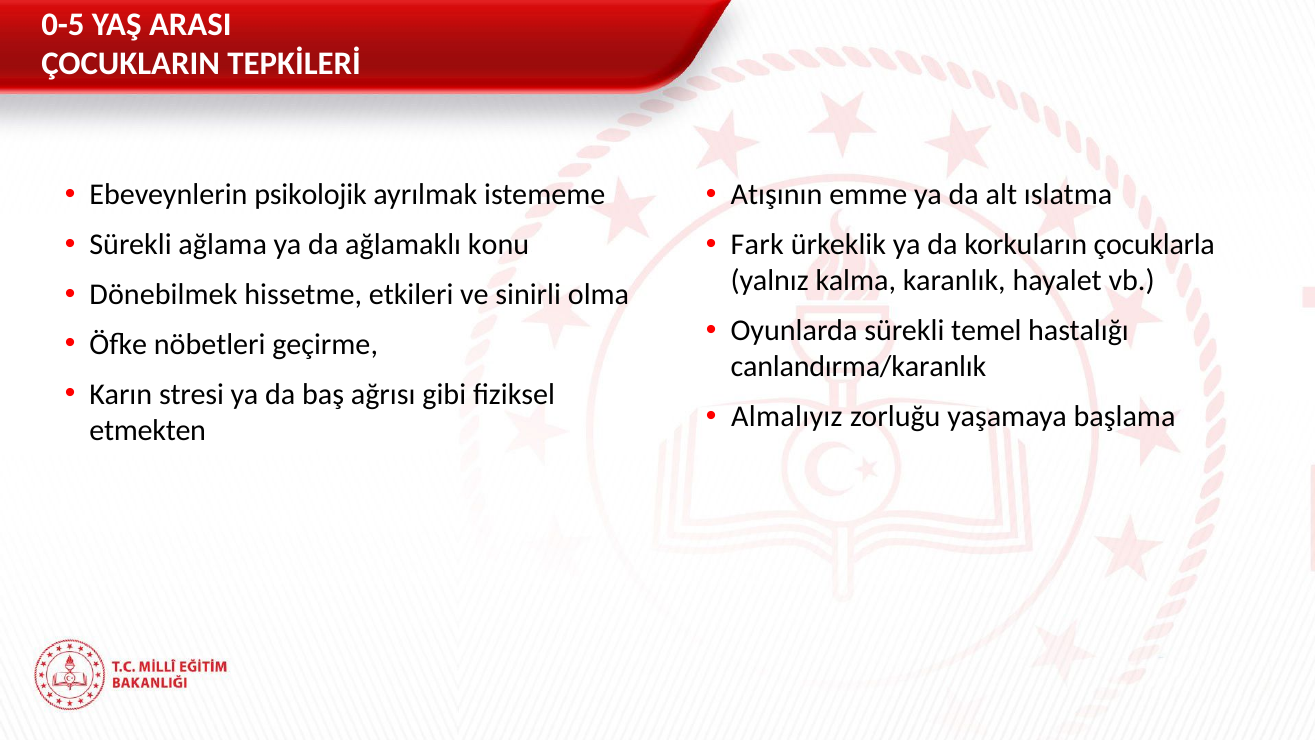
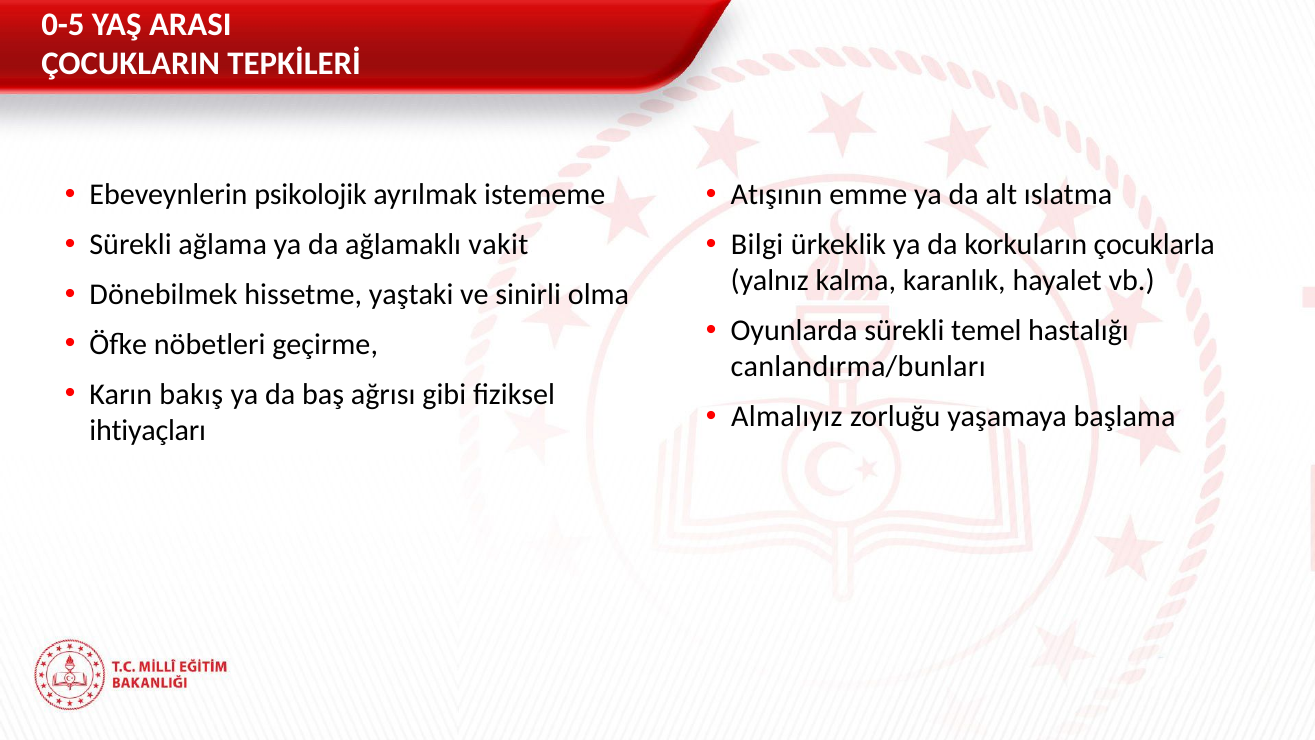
konu: konu -> vakit
Fark: Fark -> Bilgi
etkileri: etkileri -> yaştaki
canlandırma/karanlık: canlandırma/karanlık -> canlandırma/bunları
stresi: stresi -> bakış
etmekten: etmekten -> ihtiyaçları
